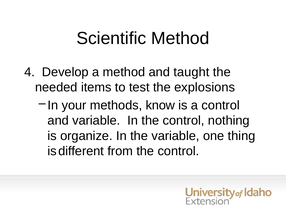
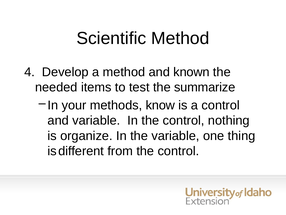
taught: taught -> known
explosions: explosions -> summarize
